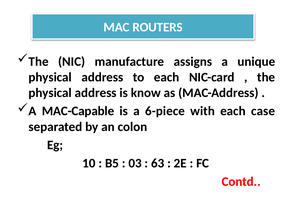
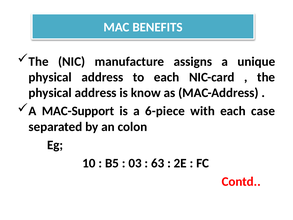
ROUTERS: ROUTERS -> BENEFITS
MAC-Capable: MAC-Capable -> MAC-Support
